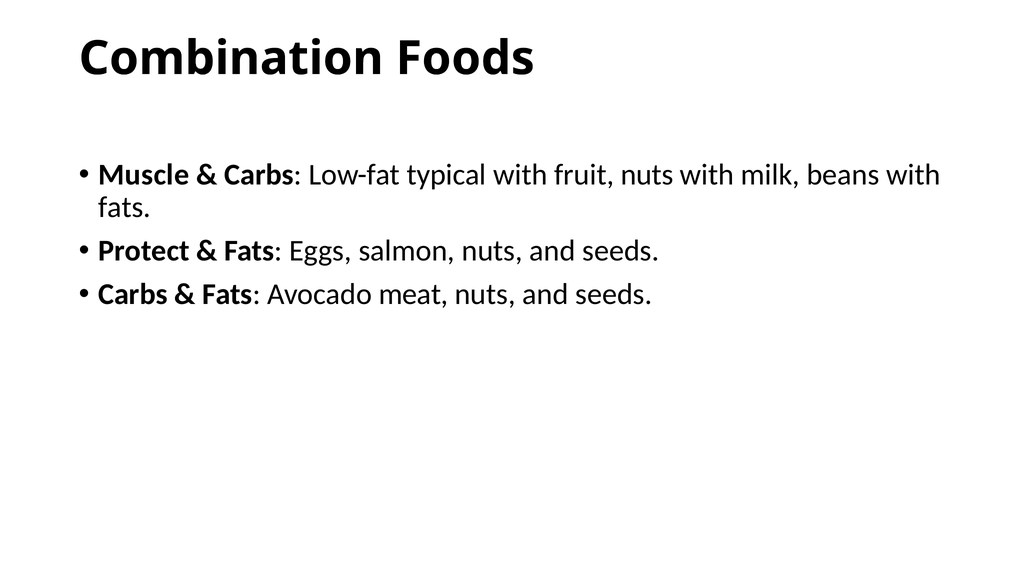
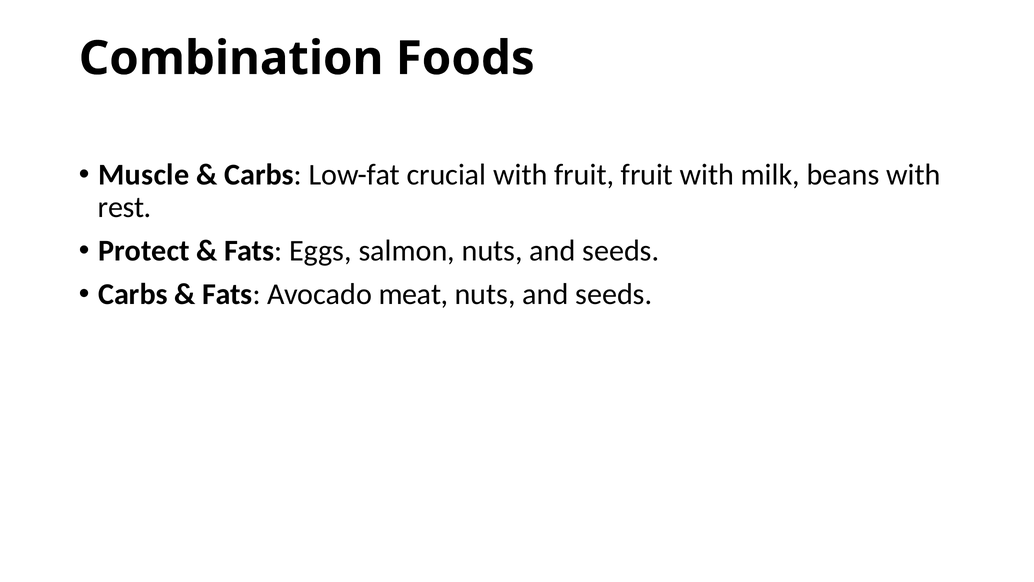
typical: typical -> crucial
fruit nuts: nuts -> fruit
fats at (125, 207): fats -> rest
